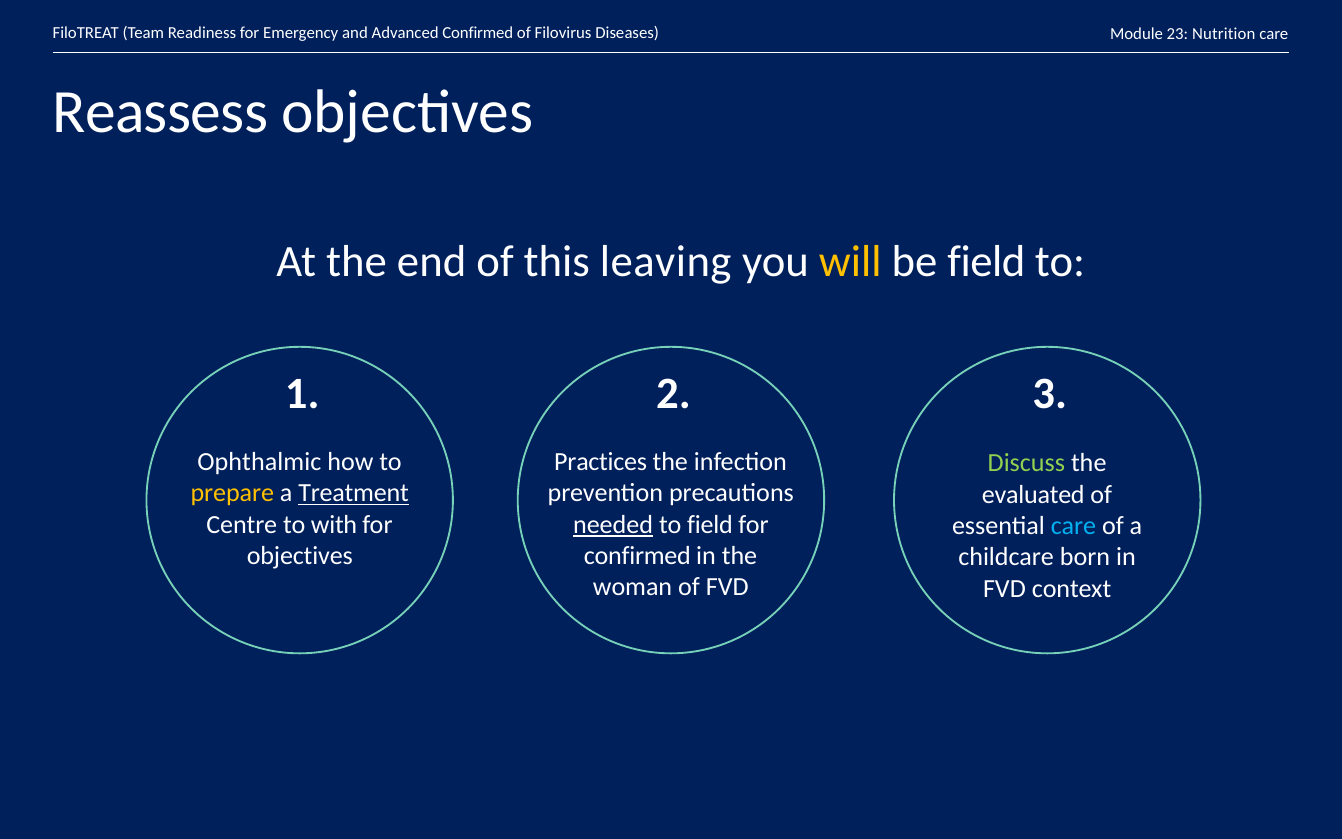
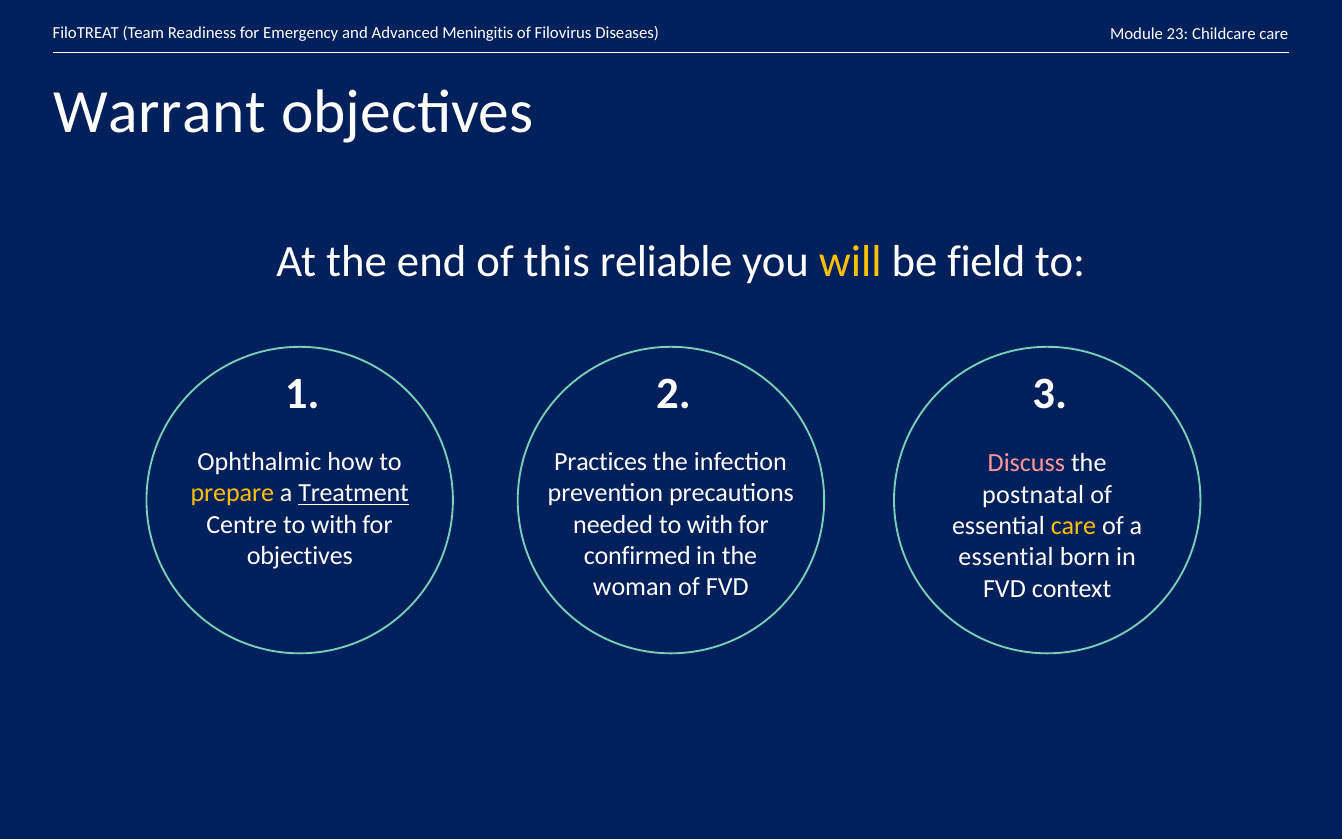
Confirmed at (478, 33): Confirmed -> Meningitis
Nutrition: Nutrition -> Childcare
Reassess: Reassess -> Warrant
leaving: leaving -> reliable
Discuss colour: light green -> pink
evaluated: evaluated -> postnatal
needed underline: present -> none
field at (710, 525): field -> with
care at (1073, 526) colour: light blue -> yellow
childcare at (1006, 557): childcare -> essential
